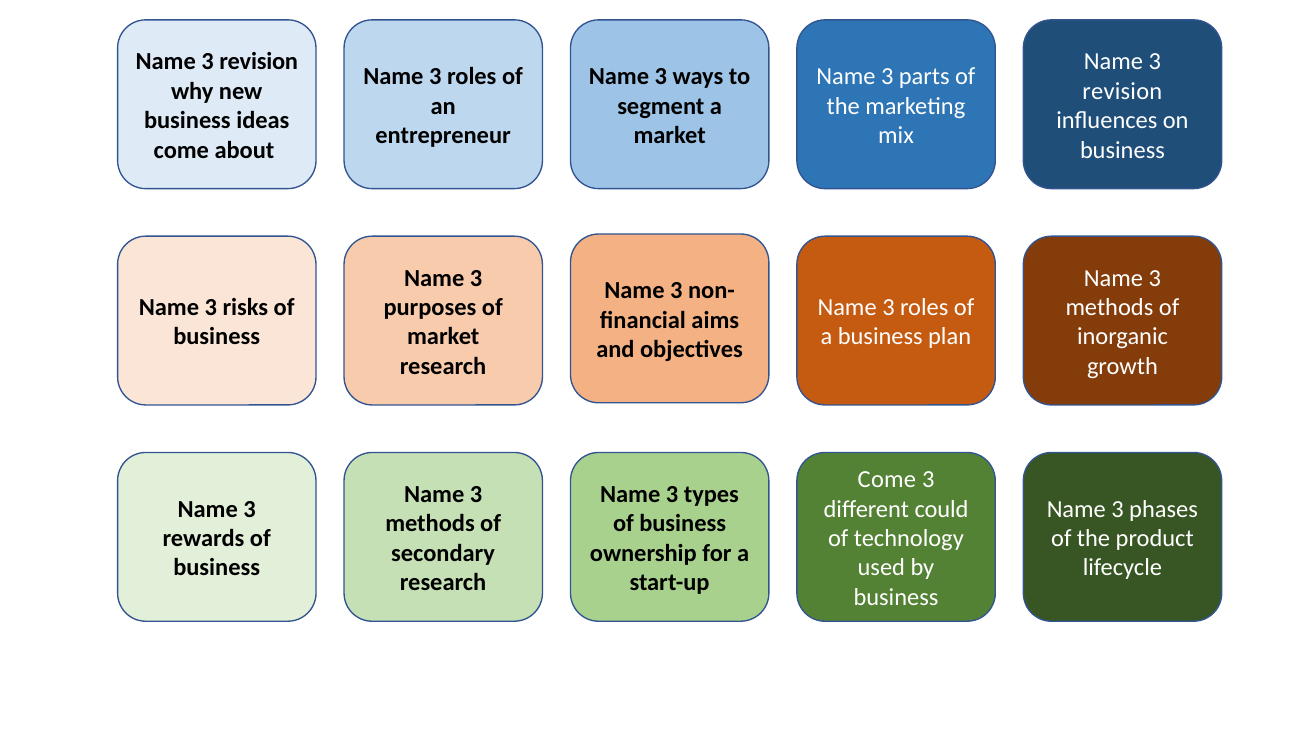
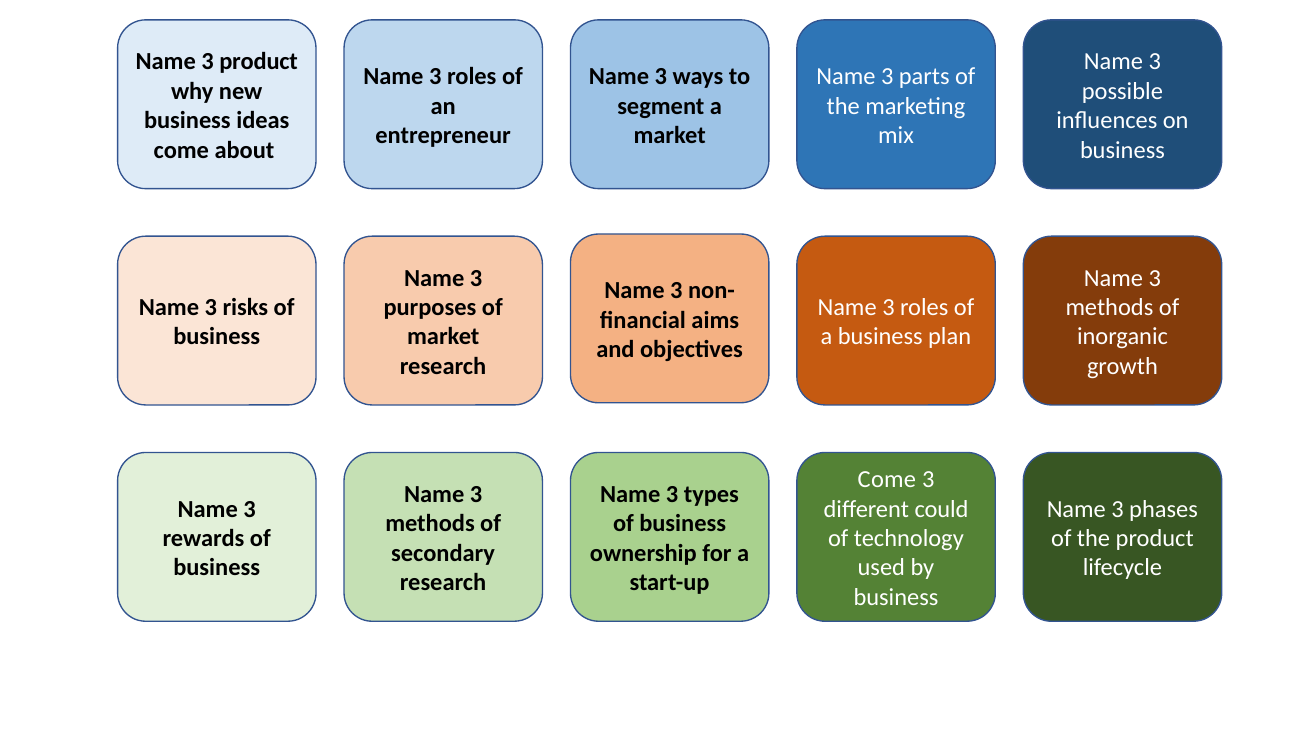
revision at (259, 62): revision -> product
revision at (1122, 91): revision -> possible
